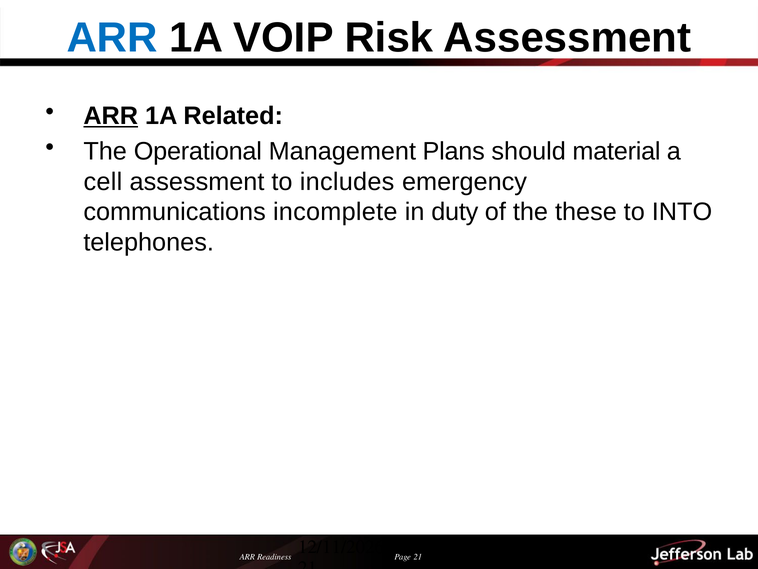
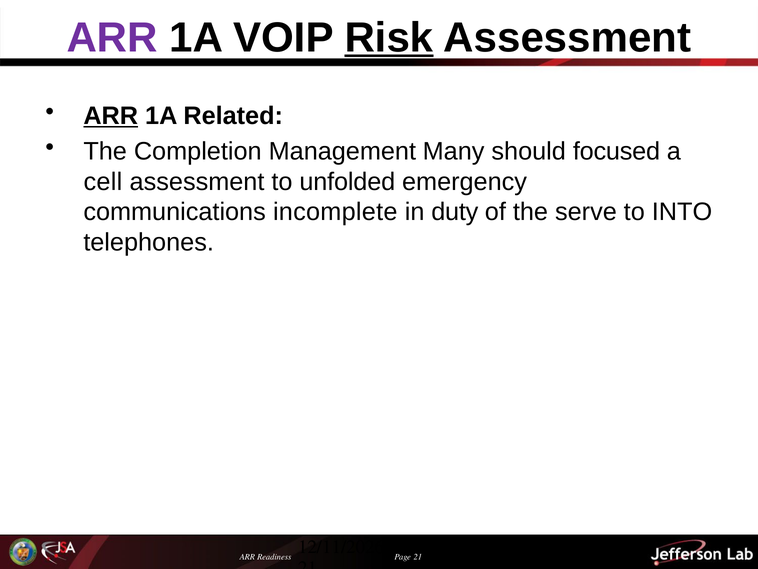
ARR at (112, 38) colour: blue -> purple
Risk underline: none -> present
Operational: Operational -> Completion
Plans: Plans -> Many
material: material -> focused
includes: includes -> unfolded
these: these -> serve
